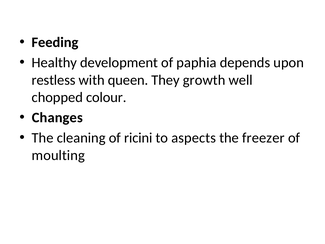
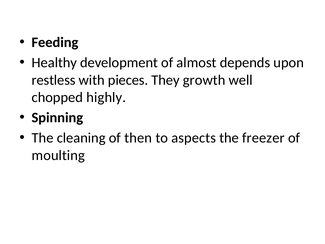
paphia: paphia -> almost
queen: queen -> pieces
colour: colour -> highly
Changes: Changes -> Spinning
ricini: ricini -> then
